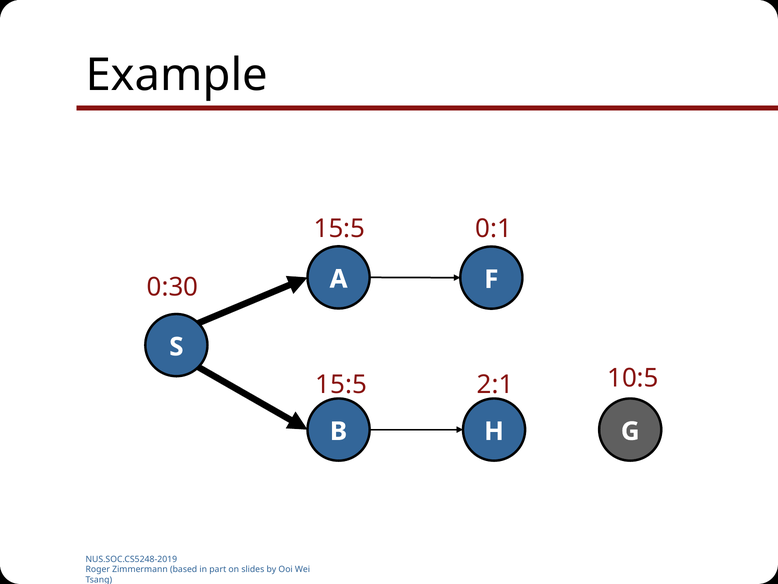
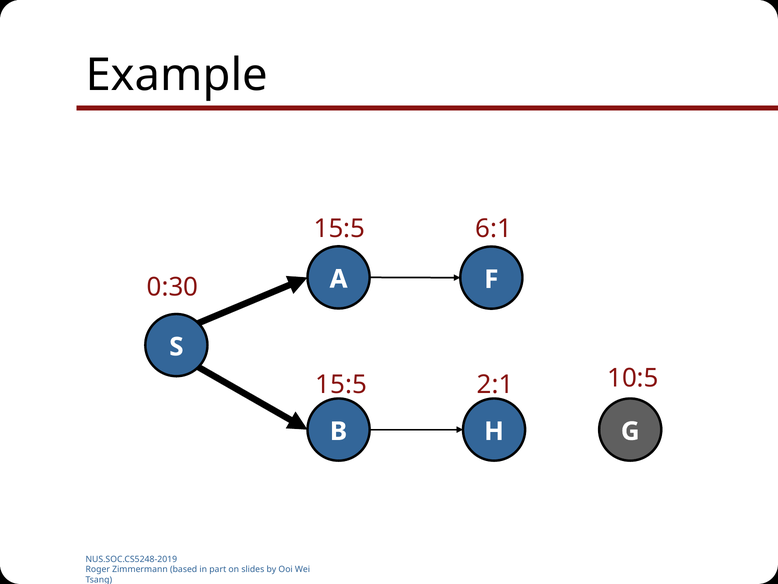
0:1: 0:1 -> 6:1
